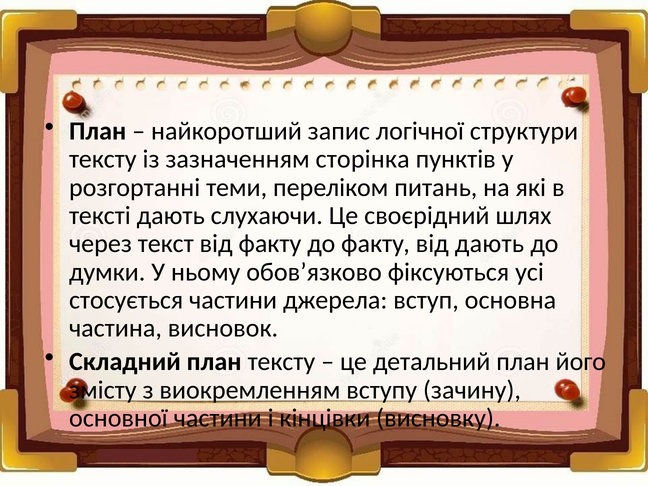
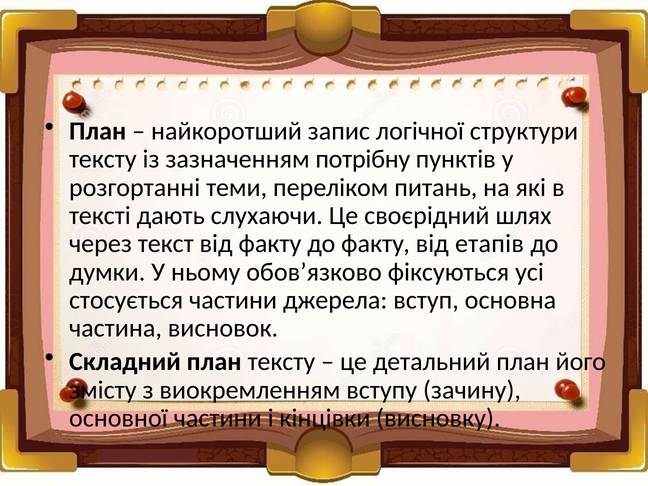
сторінка: сторінка -> потрібну
від дають: дають -> етапів
